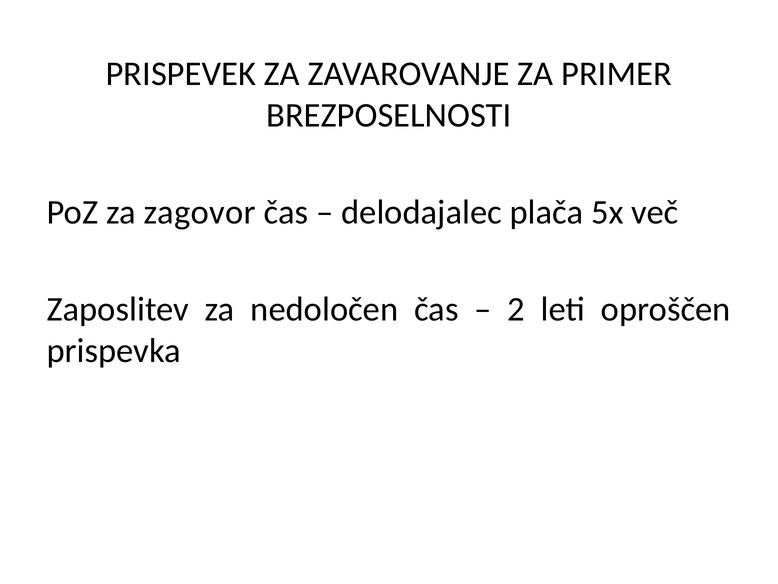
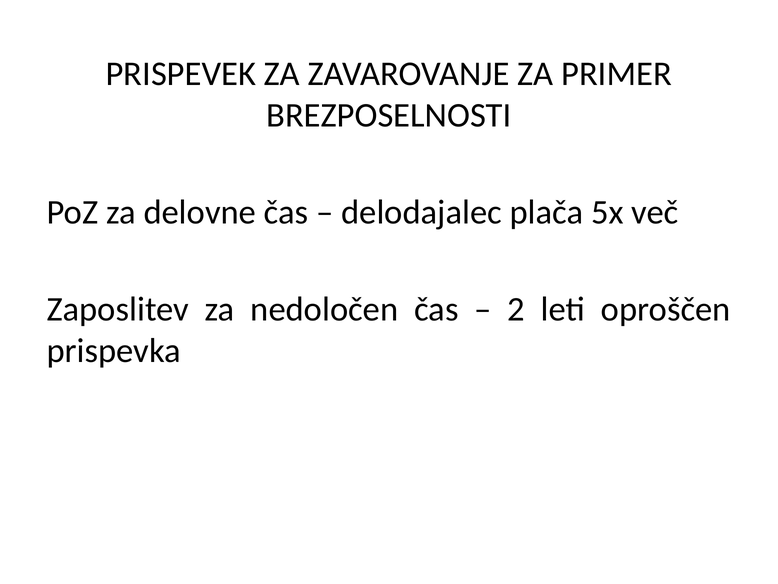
zagovor: zagovor -> delovne
